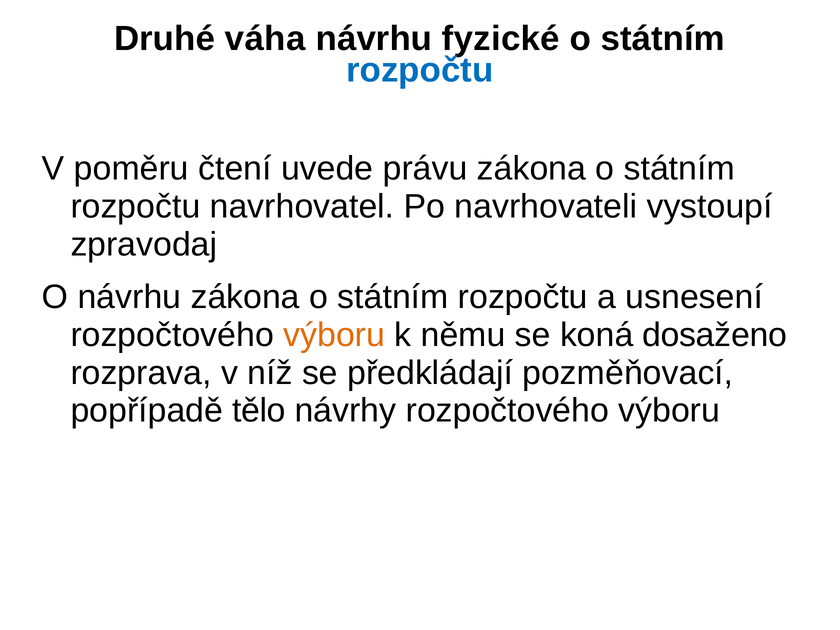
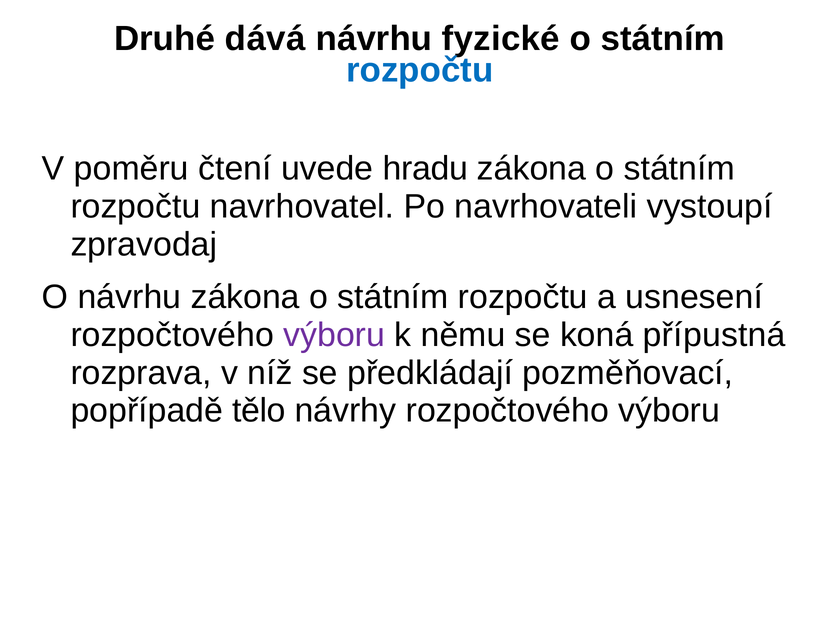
váha: váha -> dává
právu: právu -> hradu
výboru at (334, 335) colour: orange -> purple
dosaženo: dosaženo -> přípustná
